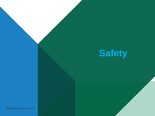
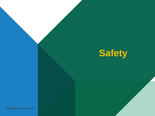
Safety colour: light blue -> yellow
